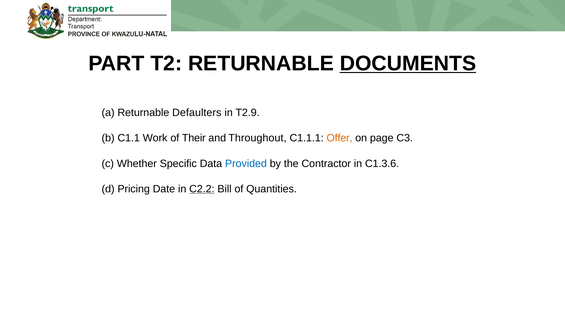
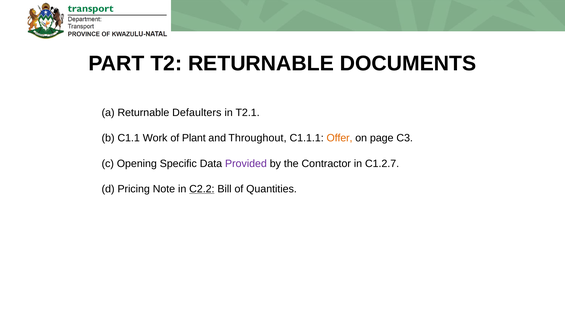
DOCUMENTS underline: present -> none
T2.9: T2.9 -> T2.1
Their: Their -> Plant
Whether: Whether -> Opening
Provided colour: blue -> purple
C1.3.6: C1.3.6 -> C1.2.7
Date: Date -> Note
